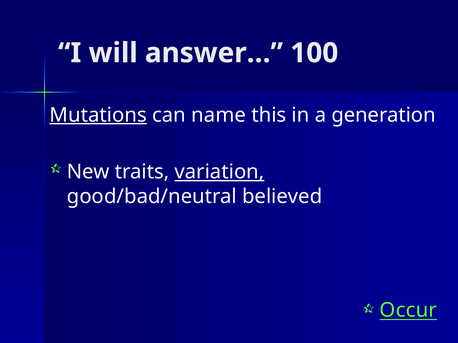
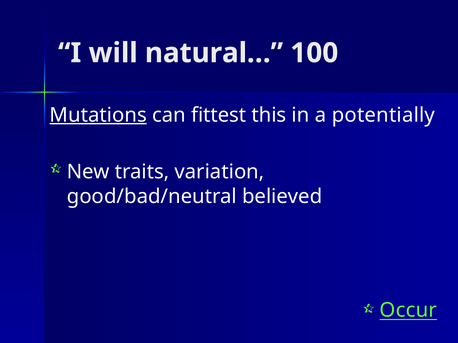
answer…: answer… -> natural…
name: name -> fittest
generation: generation -> potentially
variation underline: present -> none
